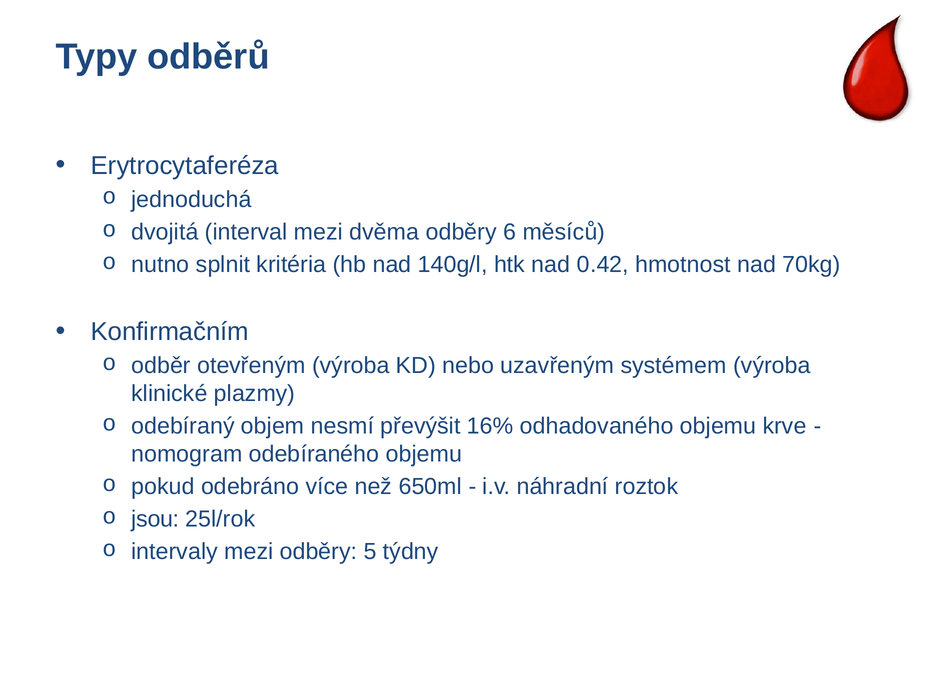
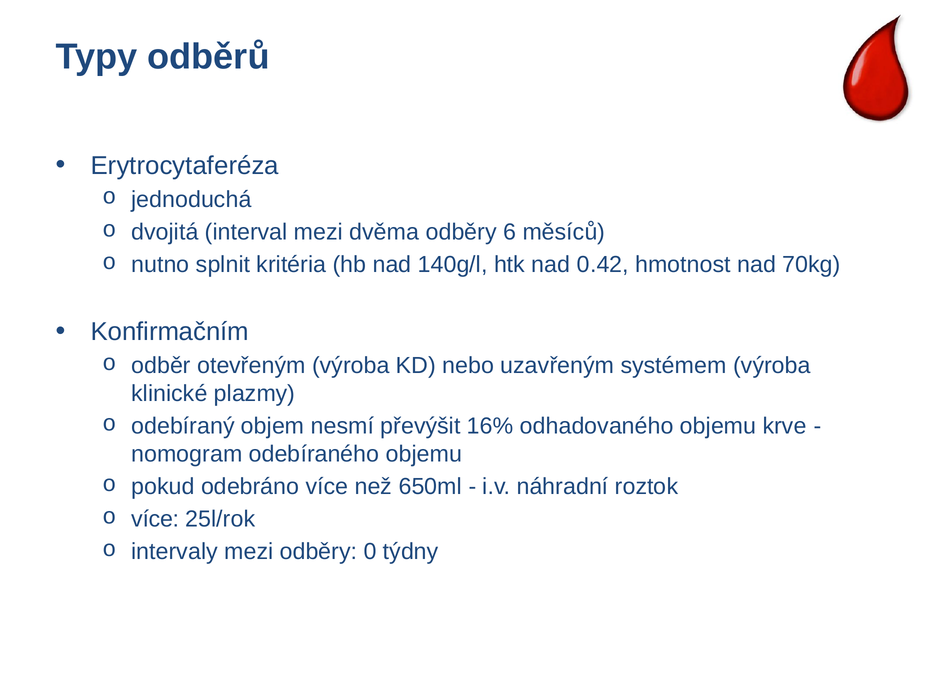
jsou at (155, 519): jsou -> více
5: 5 -> 0
